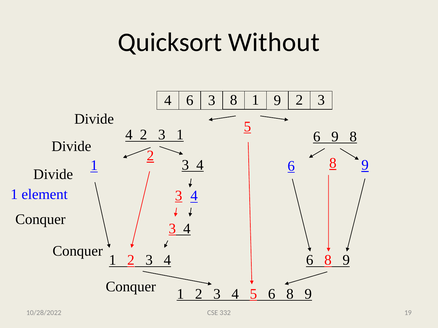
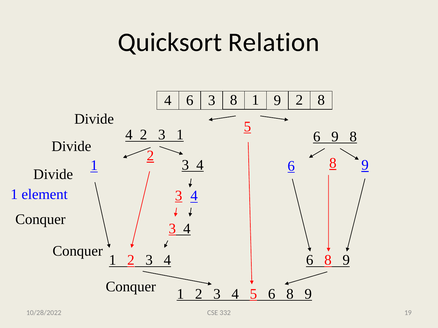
Without: Without -> Relation
9 2 3: 3 -> 8
